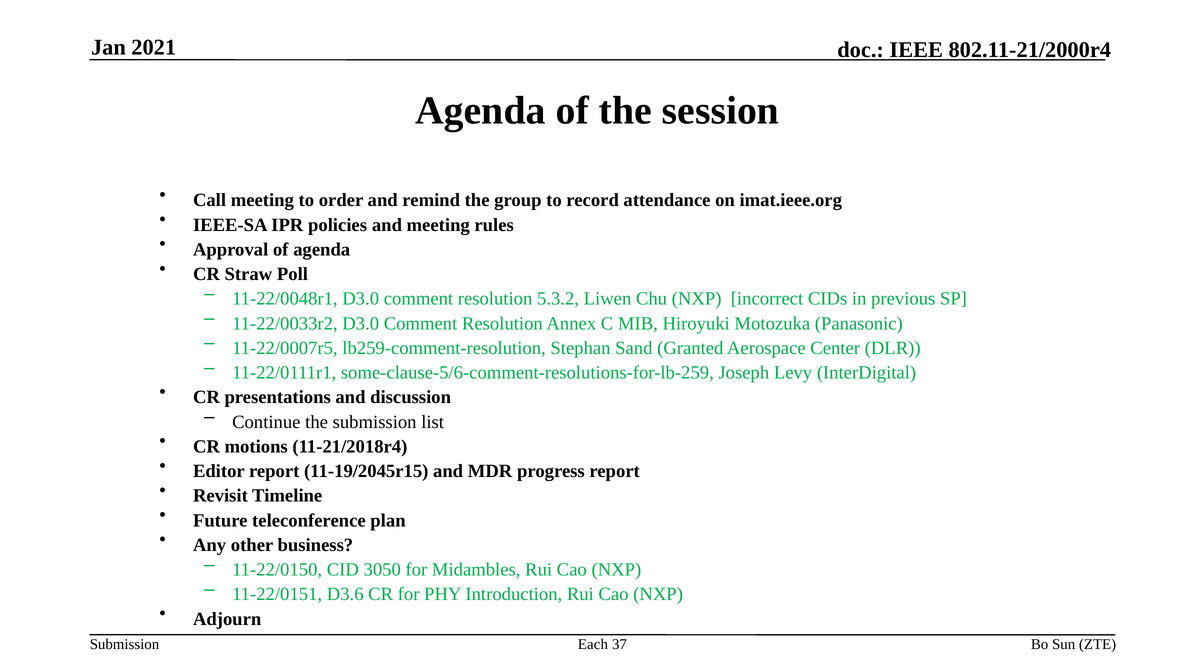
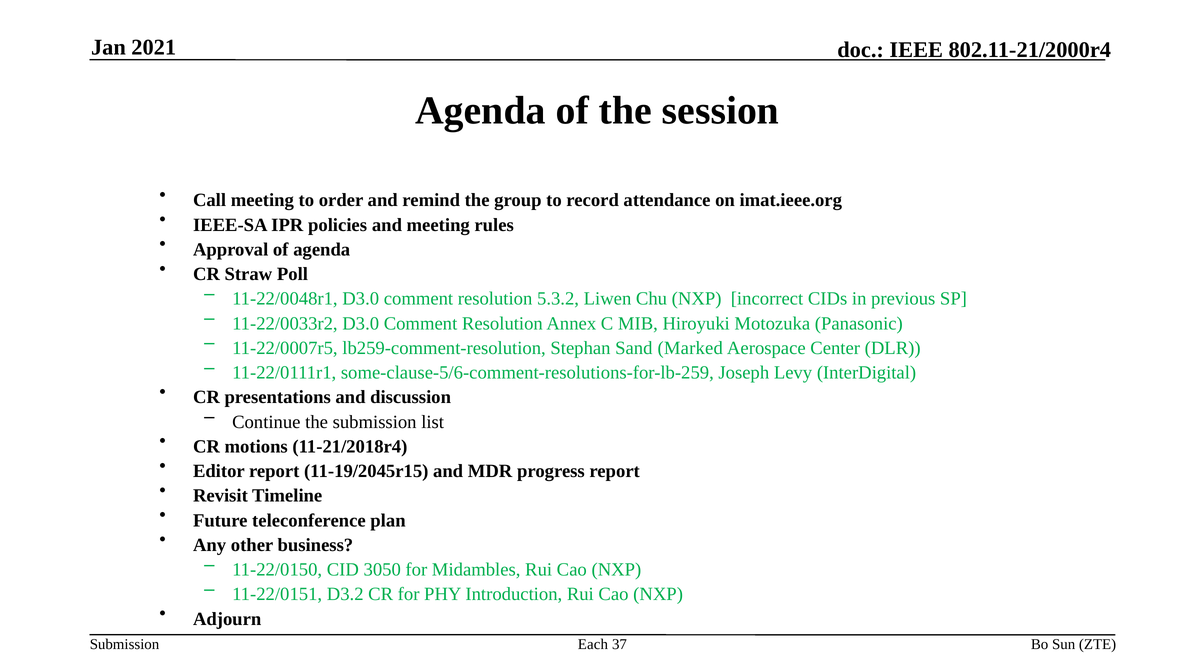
Granted: Granted -> Marked
D3.6: D3.6 -> D3.2
